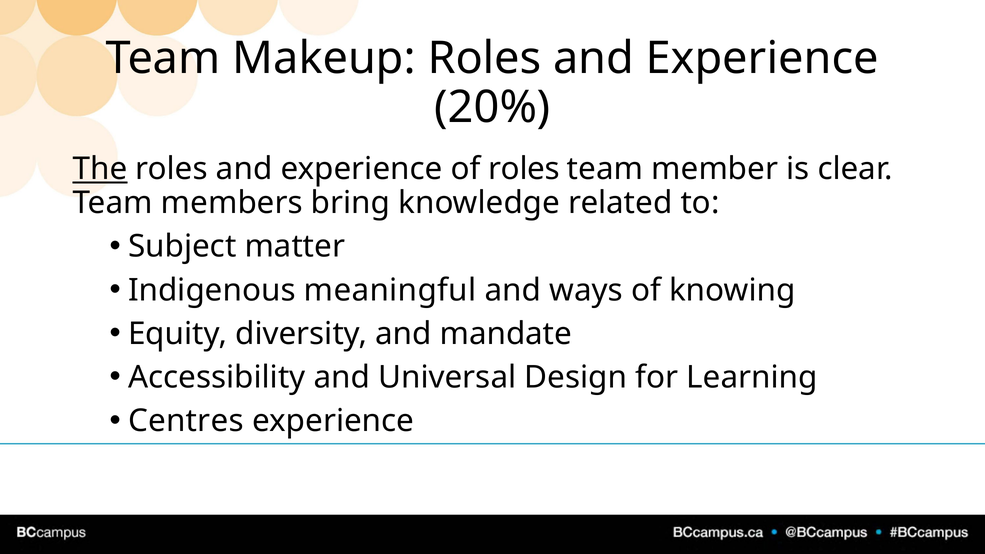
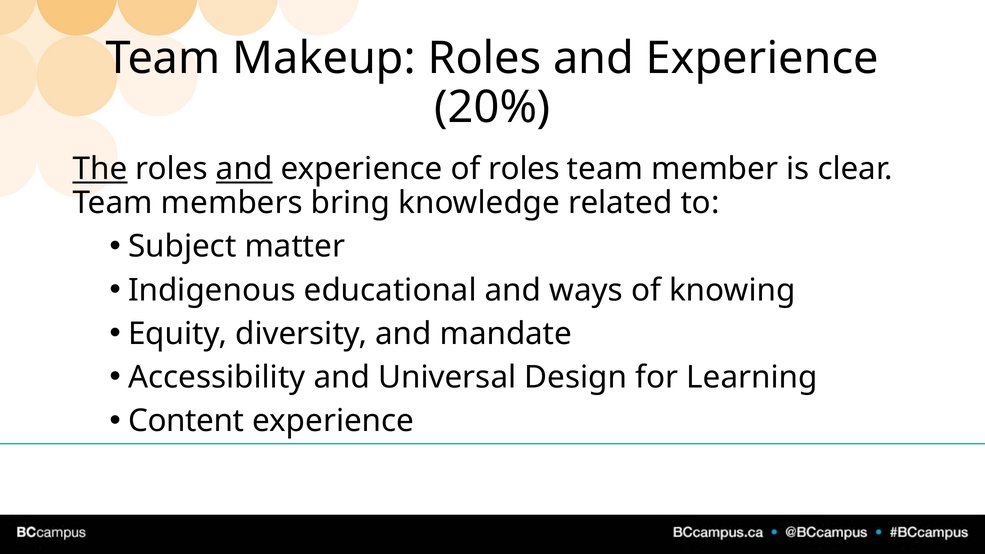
and at (244, 169) underline: none -> present
meaningful: meaningful -> educational
Centres: Centres -> Content
